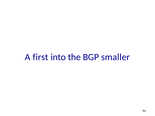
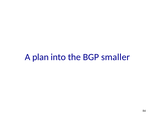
first: first -> plan
